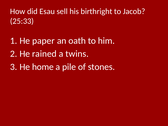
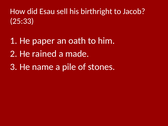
twins: twins -> made
home: home -> name
